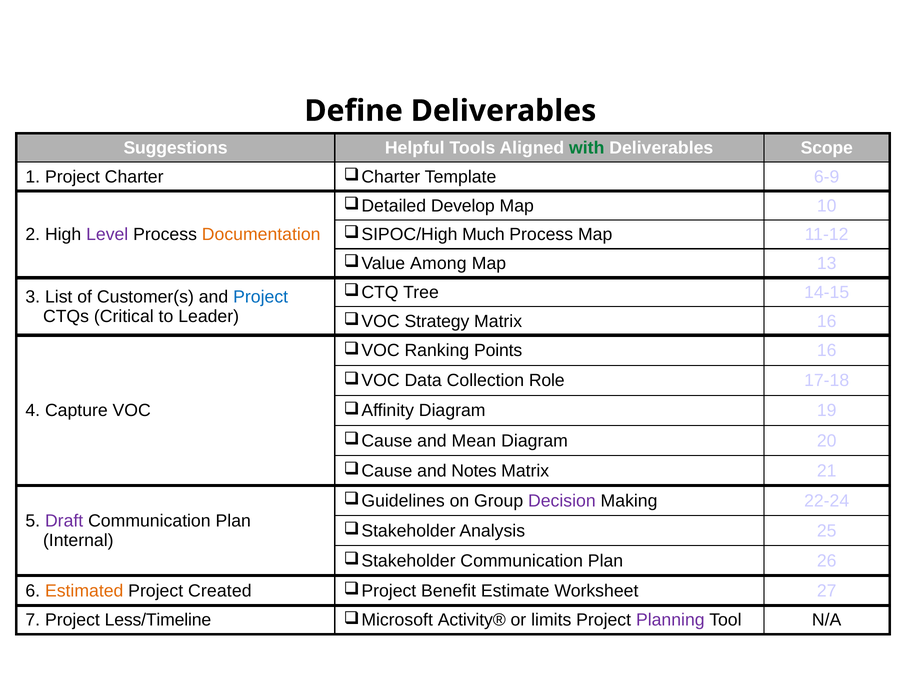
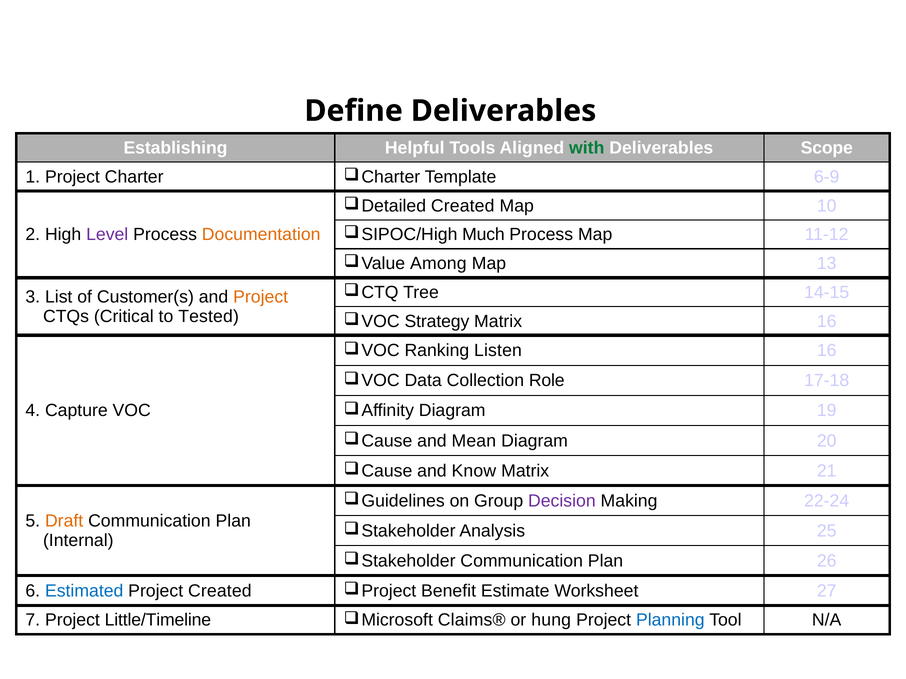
Suggestions: Suggestions -> Establishing
Develop at (463, 206): Develop -> Created
Project at (261, 297) colour: blue -> orange
Leader: Leader -> Tested
Points: Points -> Listen
Notes: Notes -> Know
Draft colour: purple -> orange
Estimated colour: orange -> blue
Less/Timeline: Less/Timeline -> Little/Timeline
Activity®: Activity® -> Claims®
limits: limits -> hung
Planning colour: purple -> blue
